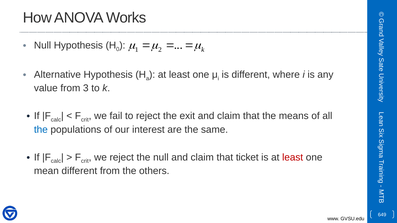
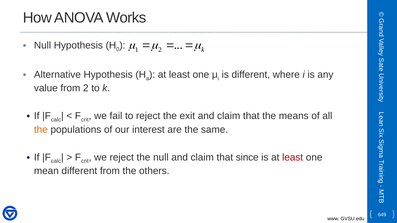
from 3: 3 -> 2
the at (41, 130) colour: blue -> orange
ticket: ticket -> since
